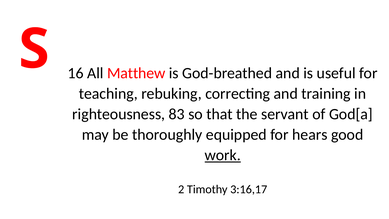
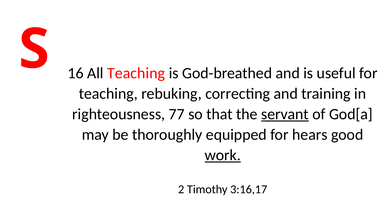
All Matthew: Matthew -> Teaching
83: 83 -> 77
servant underline: none -> present
